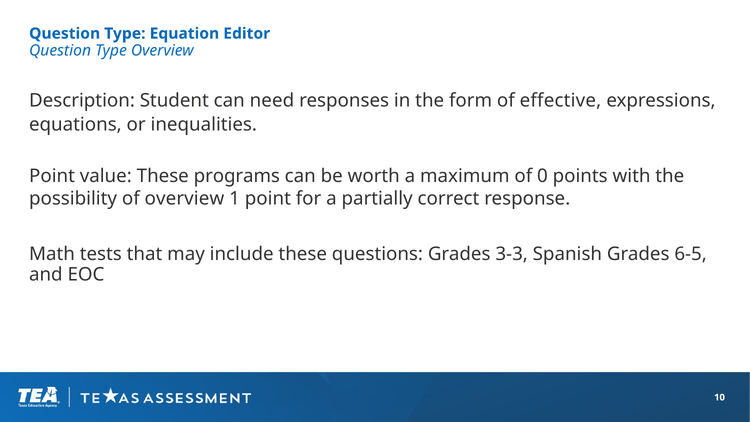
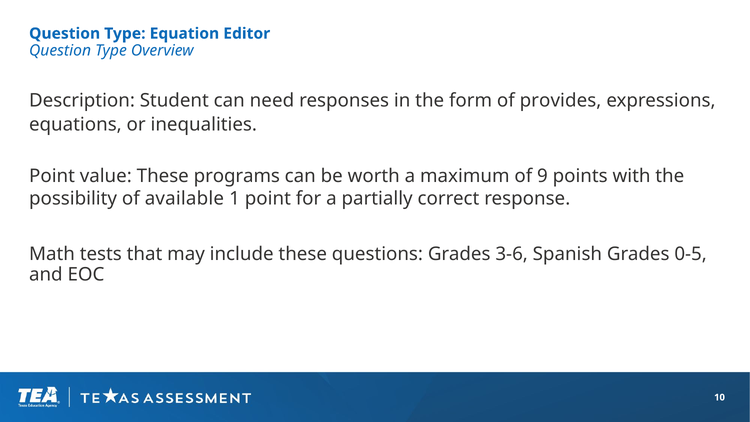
effective: effective -> provides
0: 0 -> 9
of overview: overview -> available
3-3: 3-3 -> 3-6
6-5: 6-5 -> 0-5
